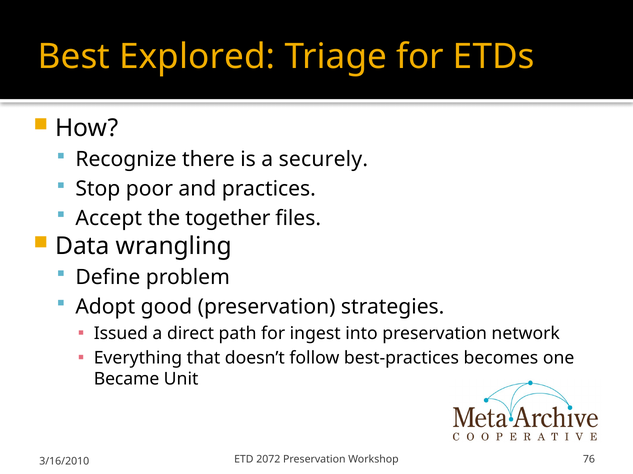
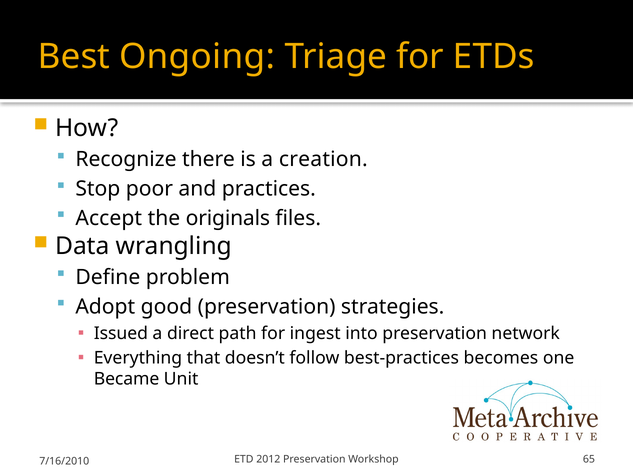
Explored: Explored -> Ongoing
securely: securely -> creation
together: together -> originals
2072: 2072 -> 2012
76: 76 -> 65
3/16/2010: 3/16/2010 -> 7/16/2010
